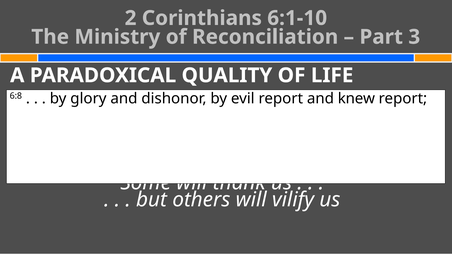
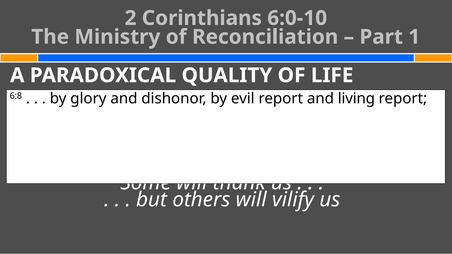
6:1-10: 6:1-10 -> 6:0-10
3: 3 -> 1
knew: knew -> living
